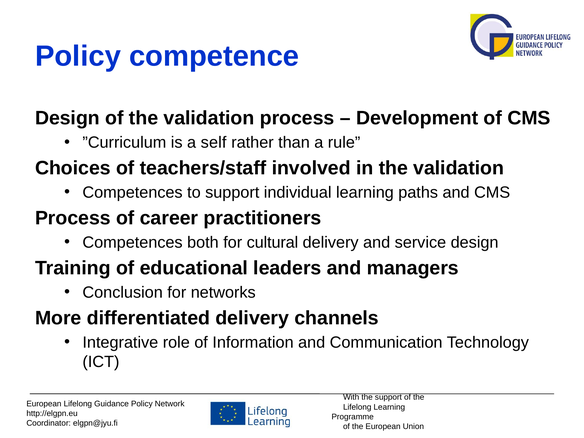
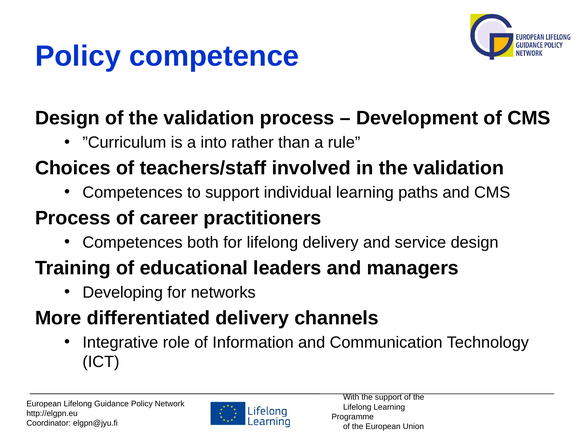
self: self -> into
for cultural: cultural -> lifelong
Conclusion: Conclusion -> Developing
